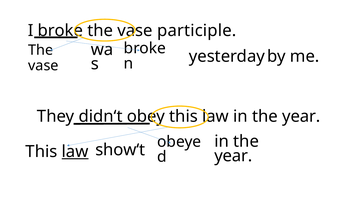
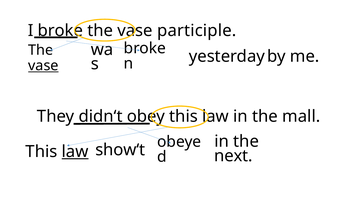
vase at (43, 66) underline: none -> present
year at (301, 116): year -> mall
year at (233, 156): year -> next
